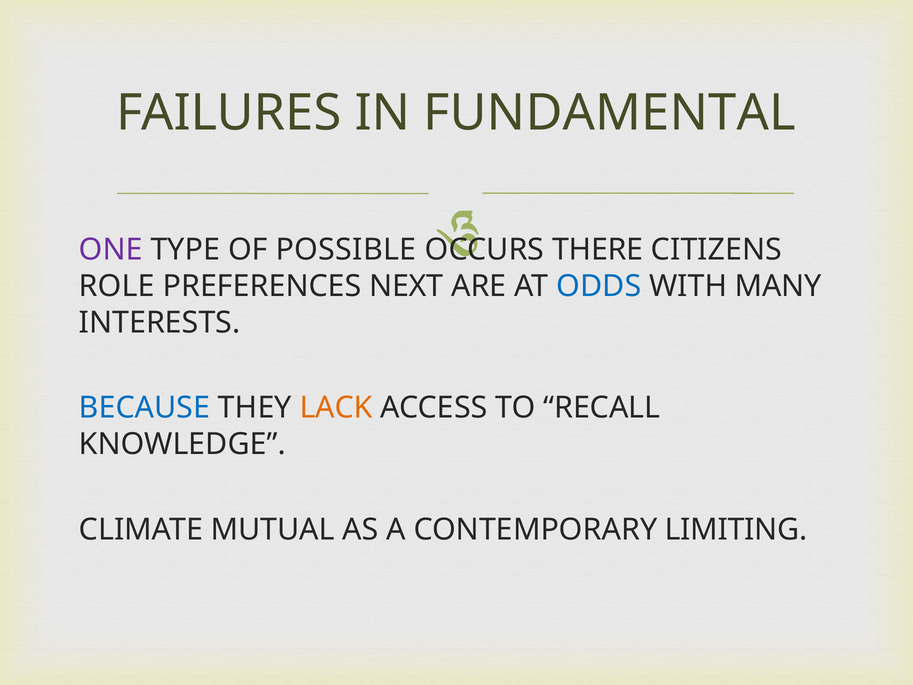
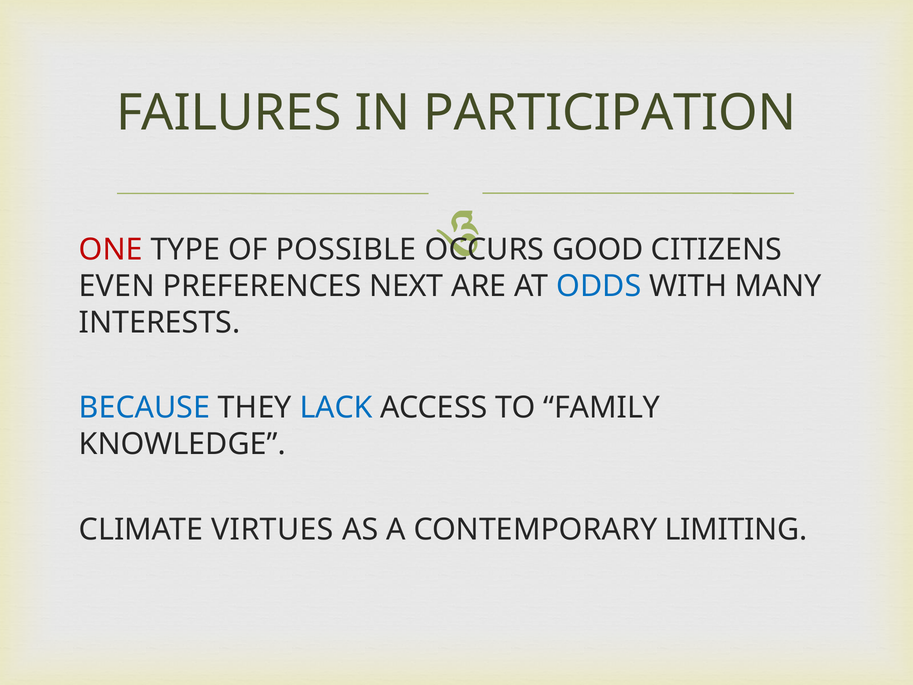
FUNDAMENTAL: FUNDAMENTAL -> PARTICIPATION
ONE colour: purple -> red
THERE: THERE -> GOOD
ROLE: ROLE -> EVEN
LACK colour: orange -> blue
RECALL: RECALL -> FAMILY
MUTUAL: MUTUAL -> VIRTUES
